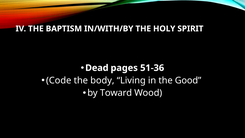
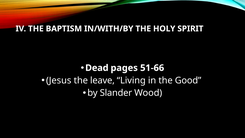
51-36: 51-36 -> 51-66
Code: Code -> Jesus
body: body -> leave
Toward: Toward -> Slander
